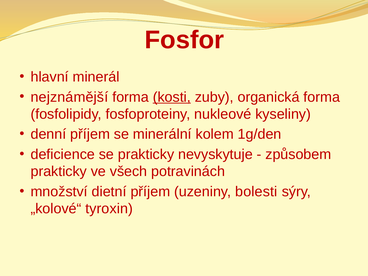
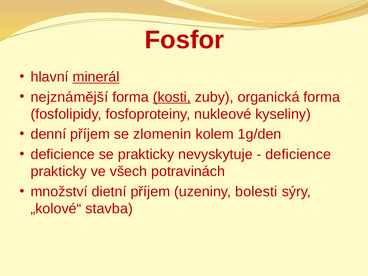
minerál underline: none -> present
minerální: minerální -> zlomenin
způsobem at (298, 154): způsobem -> deficience
tyroxin: tyroxin -> stavba
